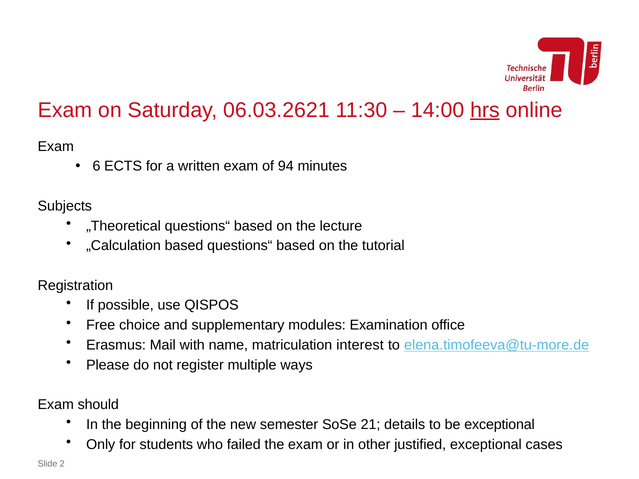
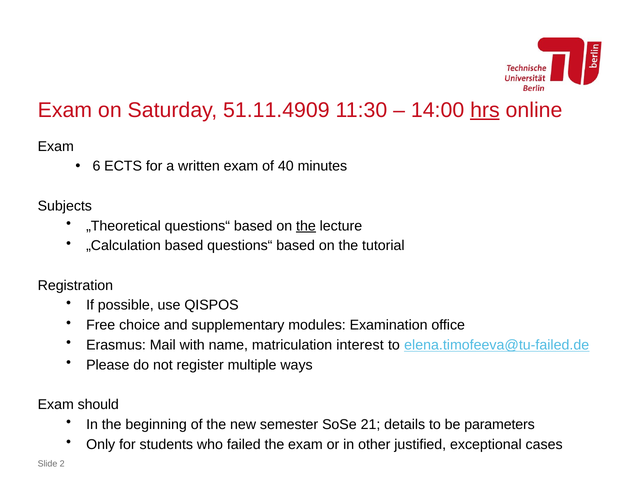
06.03.2621: 06.03.2621 -> 51.11.4909
94: 94 -> 40
the at (306, 226) underline: none -> present
elena.timofeeva@tu-more.de: elena.timofeeva@tu-more.de -> elena.timofeeva@tu-failed.de
be exceptional: exceptional -> parameters
